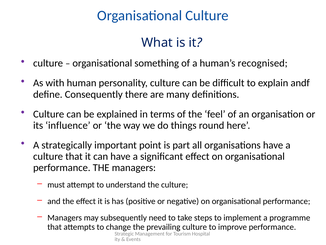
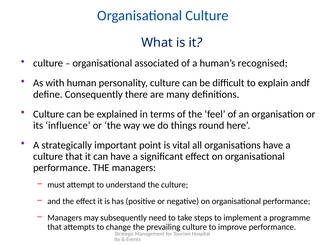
something: something -> associated
part: part -> vital
